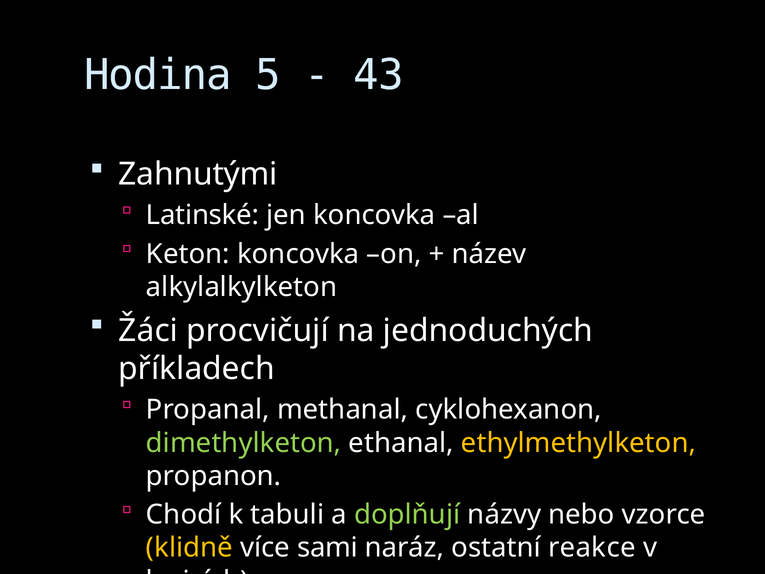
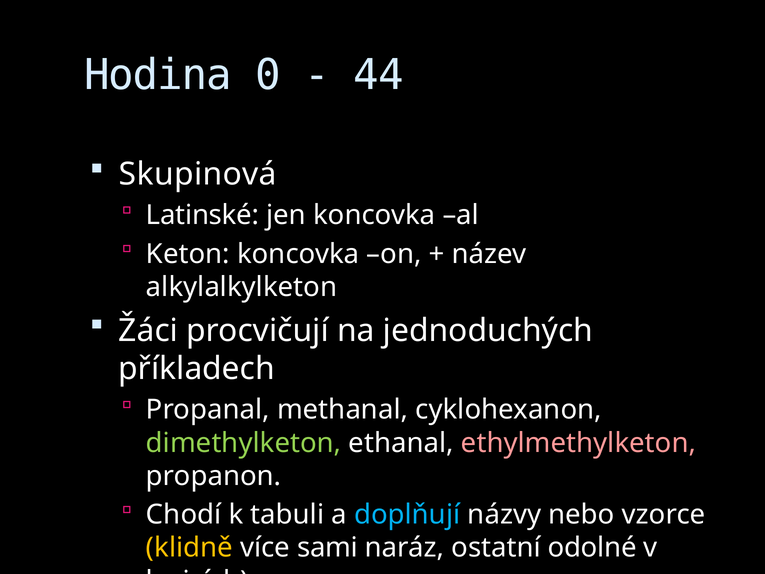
5: 5 -> 0
43: 43 -> 44
Zahnutými: Zahnutými -> Skupinová
ethylmethylketon colour: yellow -> pink
doplňují colour: light green -> light blue
reakce: reakce -> odolné
